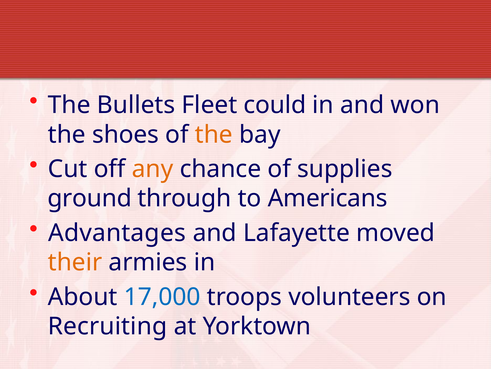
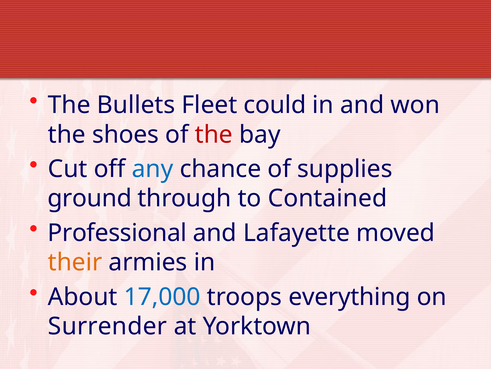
the at (214, 134) colour: orange -> red
any colour: orange -> blue
Americans: Americans -> Contained
Advantages: Advantages -> Professional
volunteers: volunteers -> everything
Recruiting: Recruiting -> Surrender
